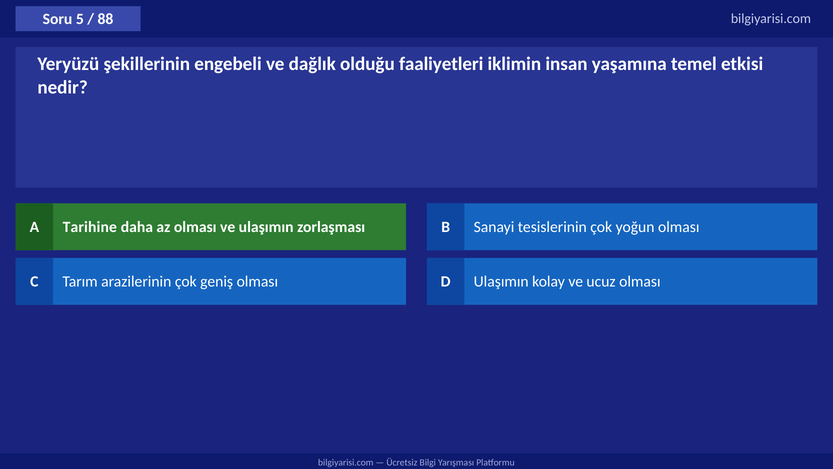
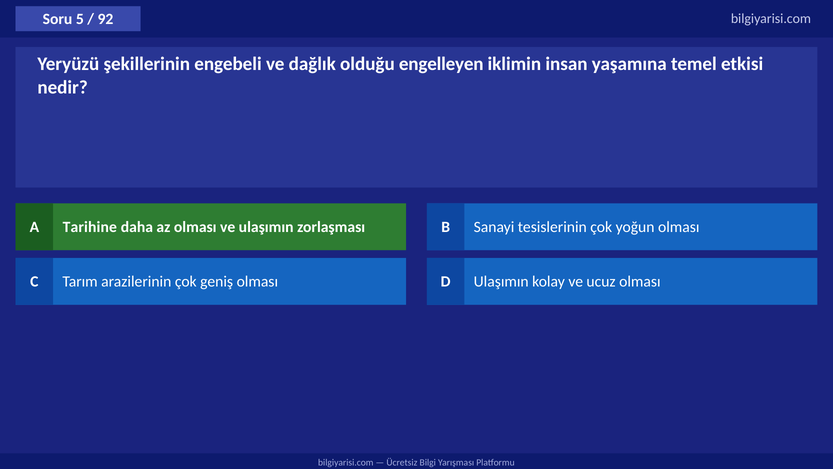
88: 88 -> 92
faaliyetleri: faaliyetleri -> engelleyen
